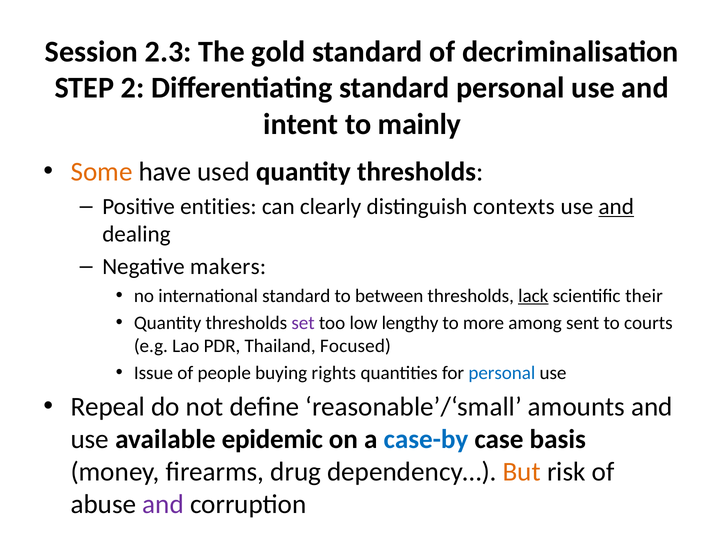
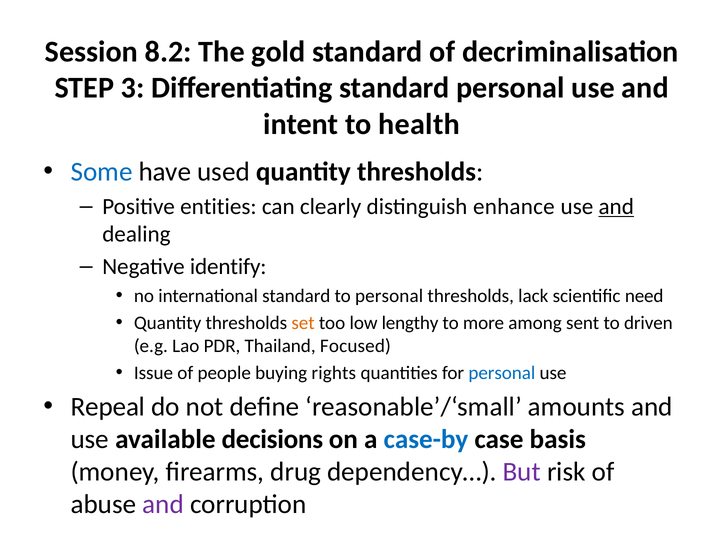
2.3: 2.3 -> 8.2
2: 2 -> 3
mainly: mainly -> health
Some colour: orange -> blue
contexts: contexts -> enhance
makers: makers -> identify
to between: between -> personal
lack underline: present -> none
their: their -> need
set colour: purple -> orange
courts: courts -> driven
epidemic: epidemic -> decisions
But colour: orange -> purple
